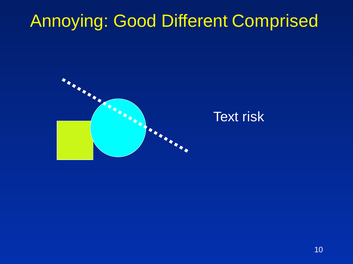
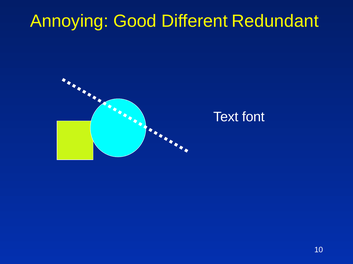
Comprised: Comprised -> Redundant
risk: risk -> font
